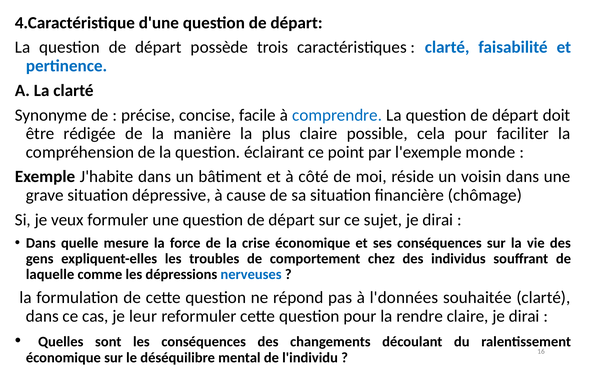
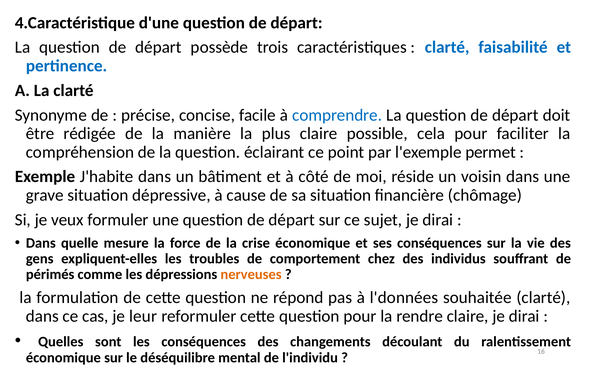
monde: monde -> permet
laquelle: laquelle -> périmés
nerveuses colour: blue -> orange
